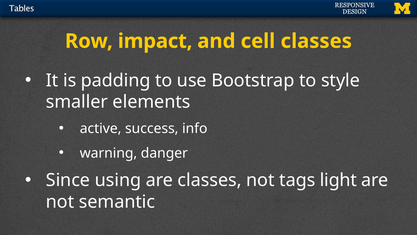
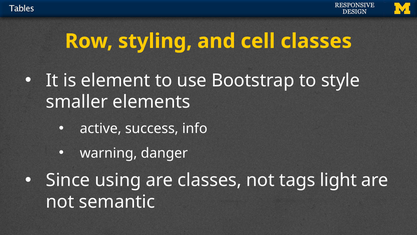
impact: impact -> styling
padding: padding -> element
